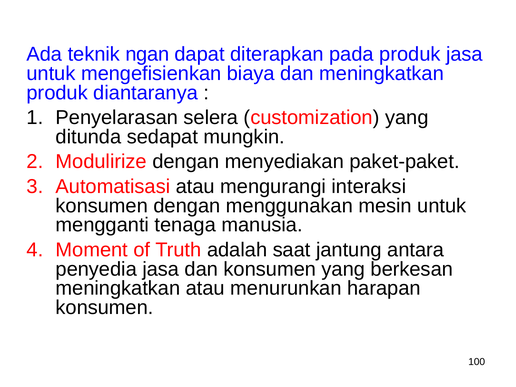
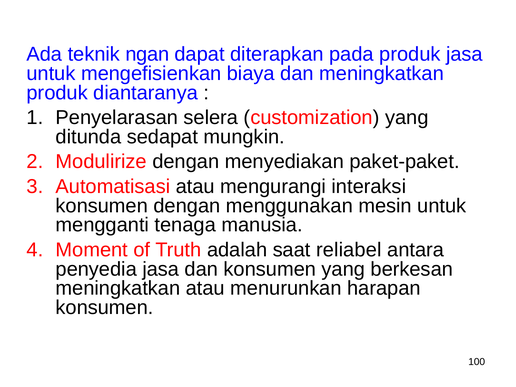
jantung: jantung -> reliabel
